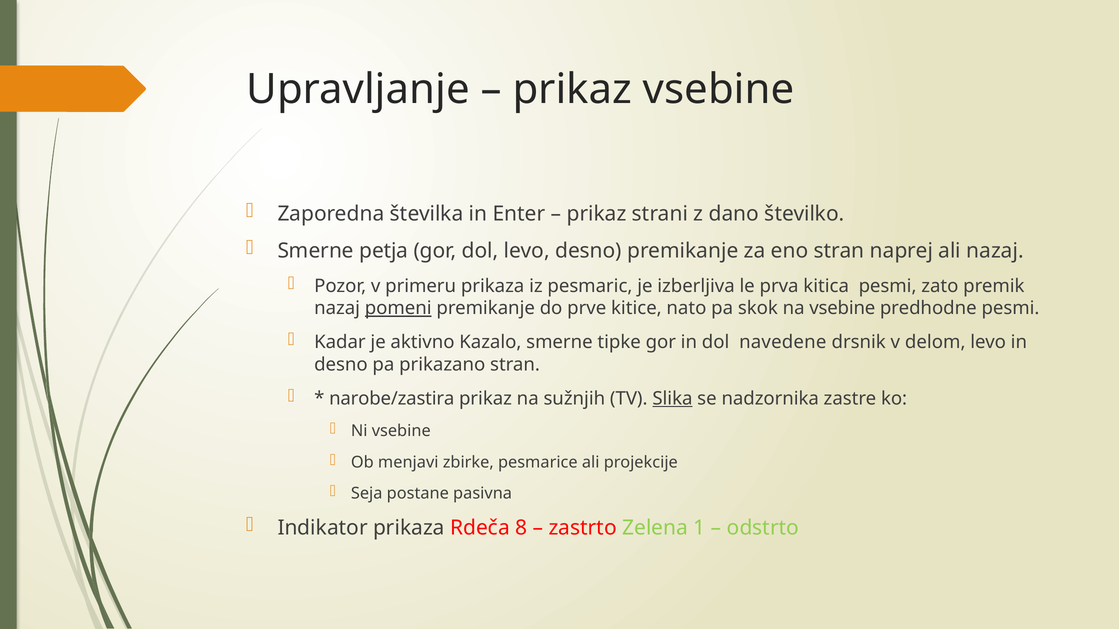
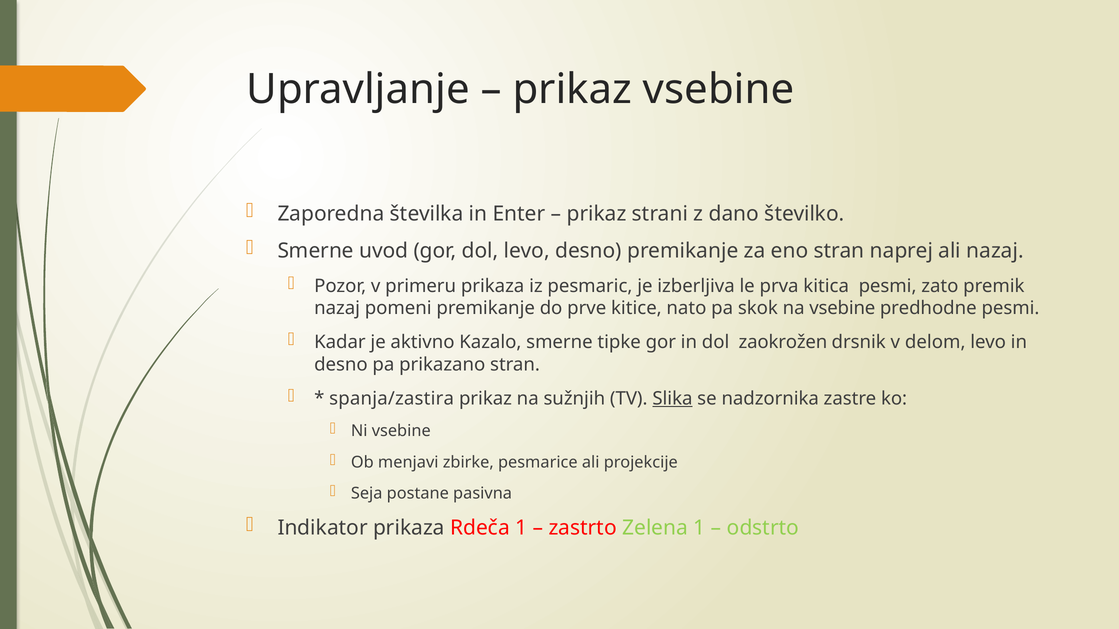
petja: petja -> uvod
pomeni underline: present -> none
navedene: navedene -> zaokrožen
narobe/zastira: narobe/zastira -> spanja/zastira
Rdeča 8: 8 -> 1
